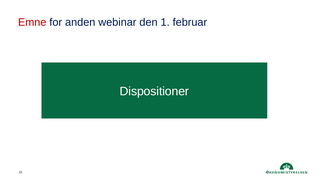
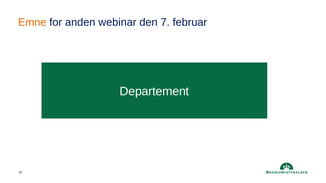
Emne colour: red -> orange
1: 1 -> 7
Dispositioner: Dispositioner -> Departement
